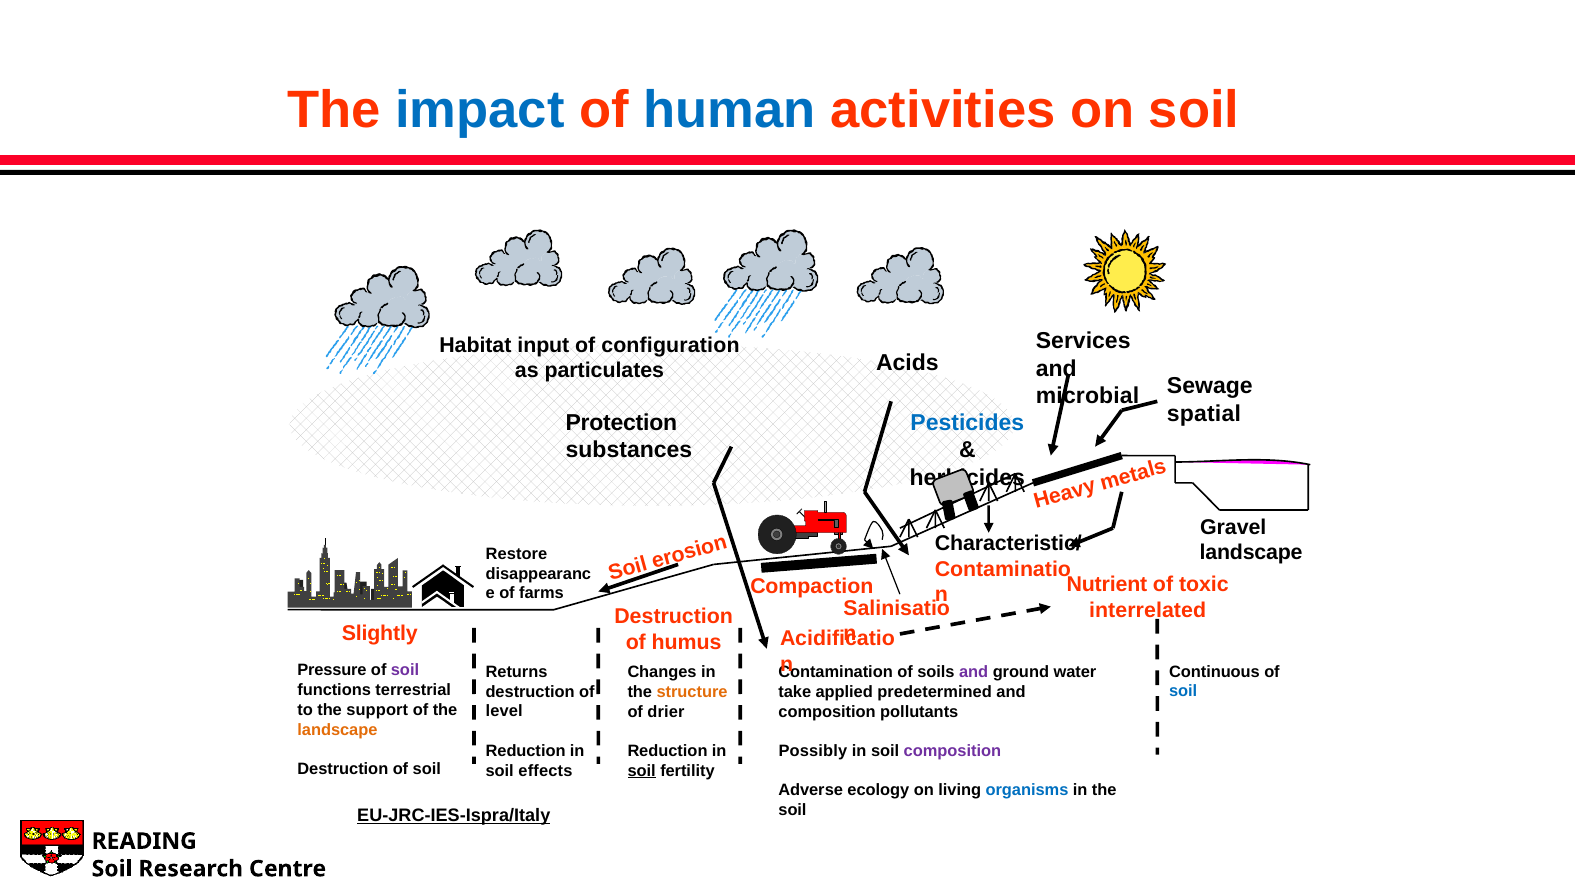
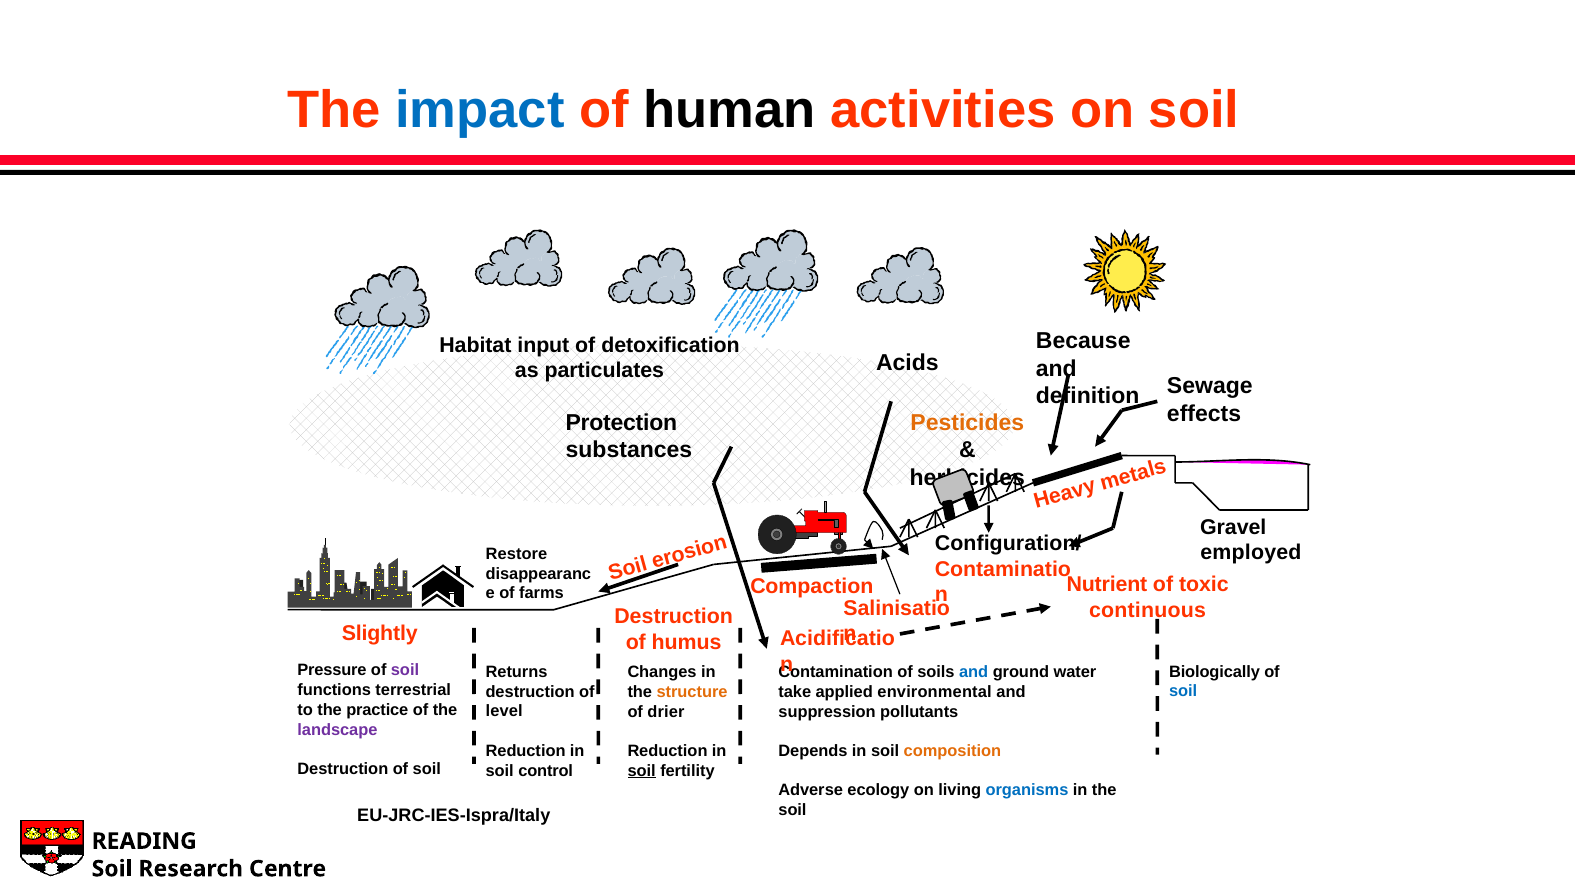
human colour: blue -> black
Services: Services -> Because
configuration: configuration -> detoxification
microbial: microbial -> definition
spatial: spatial -> effects
Pesticides colour: blue -> orange
Characteristic/: Characteristic/ -> Configuration/
landscape at (1251, 553): landscape -> employed
interrelated: interrelated -> continuous
Continuous: Continuous -> Biologically
and at (974, 672) colour: purple -> blue
predetermined: predetermined -> environmental
support: support -> practice
composition at (827, 712): composition -> suppression
landscape at (337, 730) colour: orange -> purple
Possibly: Possibly -> Depends
composition at (952, 751) colour: purple -> orange
effects: effects -> control
EU-JRC-IES-Ispra/Italy underline: present -> none
